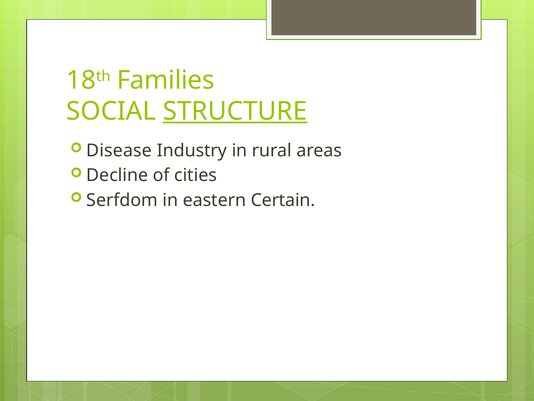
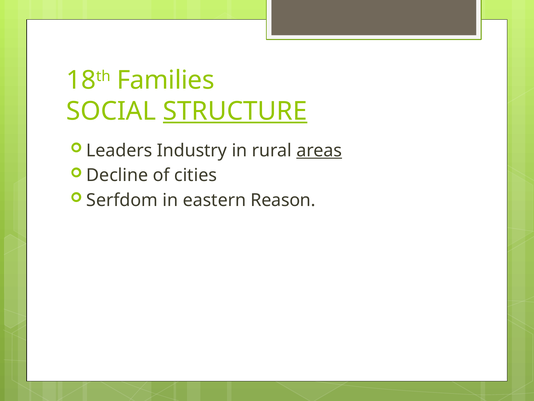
Disease: Disease -> Leaders
areas underline: none -> present
Certain: Certain -> Reason
